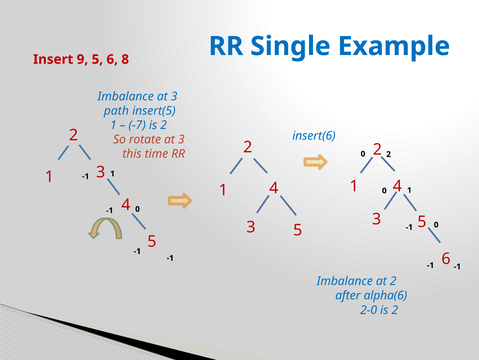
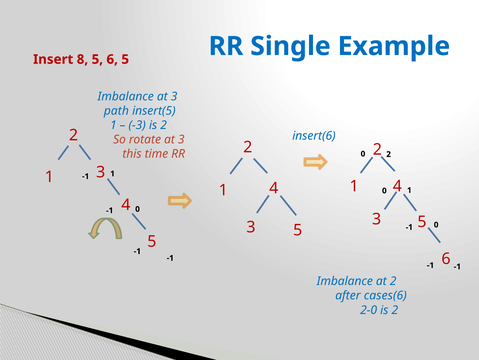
9: 9 -> 8
6 8: 8 -> 5
-7: -7 -> -3
alpha(6: alpha(6 -> cases(6
